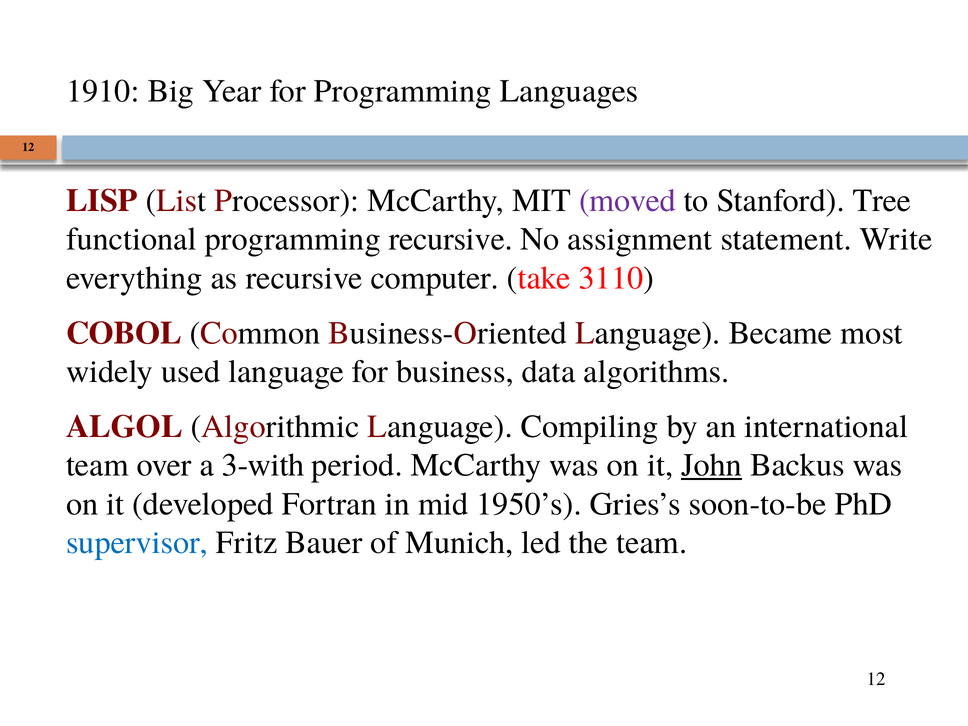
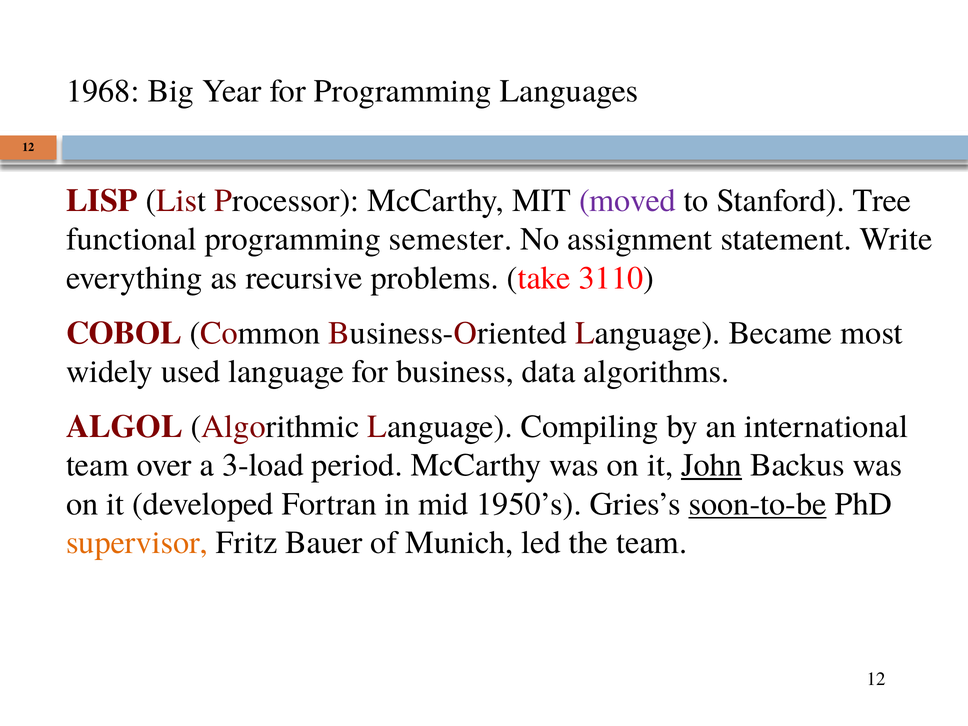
1910: 1910 -> 1968
programming recursive: recursive -> semester
computer: computer -> problems
3-with: 3-with -> 3-load
soon-to-be underline: none -> present
supervisor colour: blue -> orange
